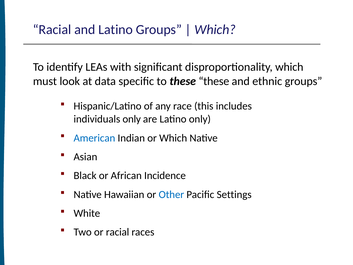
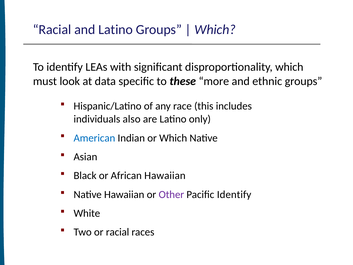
these these: these -> more
individuals only: only -> also
African Incidence: Incidence -> Hawaiian
Other colour: blue -> purple
Pacific Settings: Settings -> Identify
